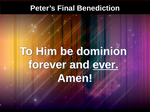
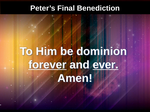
forever underline: none -> present
